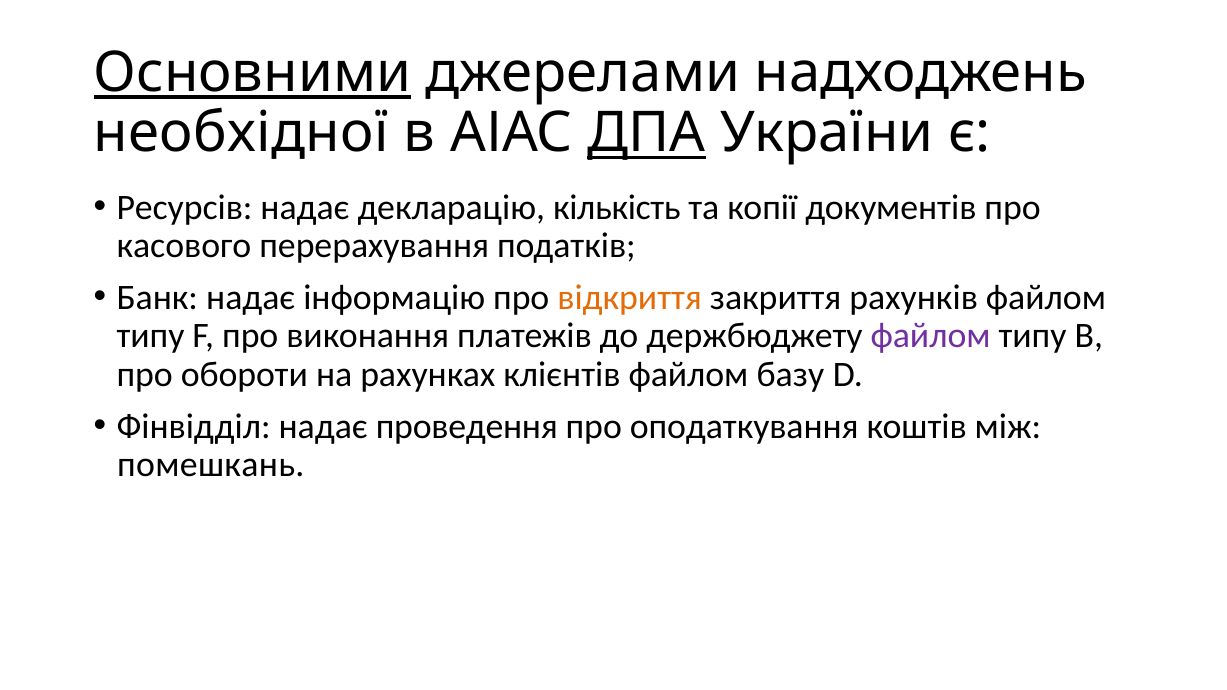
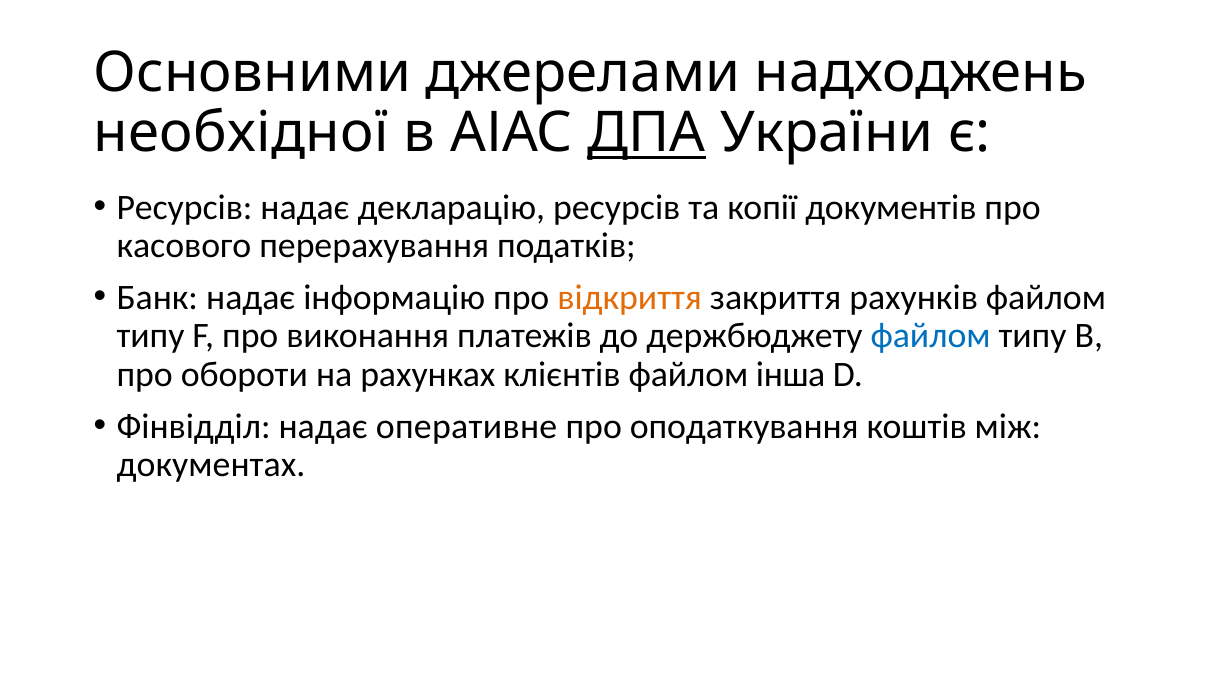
Основними underline: present -> none
декларацію кількість: кількість -> ресурсів
файлом at (931, 336) colour: purple -> blue
базу: базу -> інша
проведення: проведення -> оперативне
помешкань: помешкань -> документах
